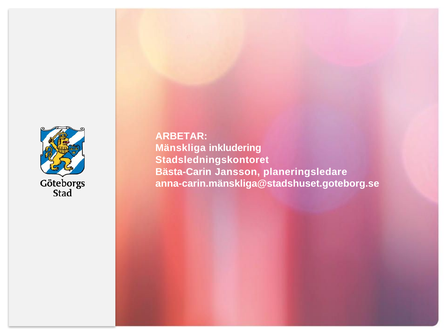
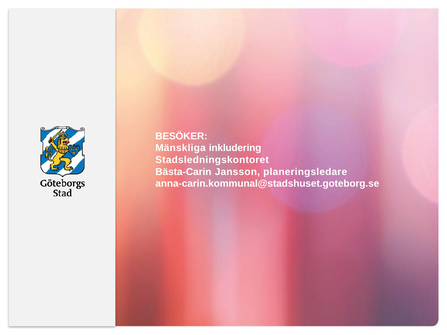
ARBETAR: ARBETAR -> BESÖKER
anna-carin.mänskliga@stadshuset.goteborg.se: anna-carin.mänskliga@stadshuset.goteborg.se -> anna-carin.kommunal@stadshuset.goteborg.se
